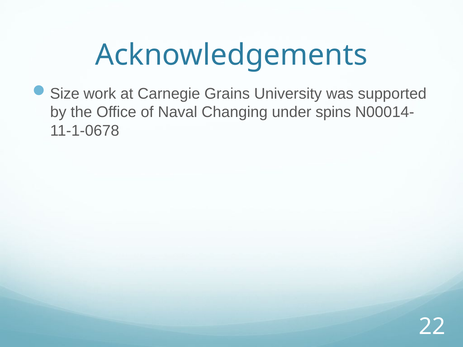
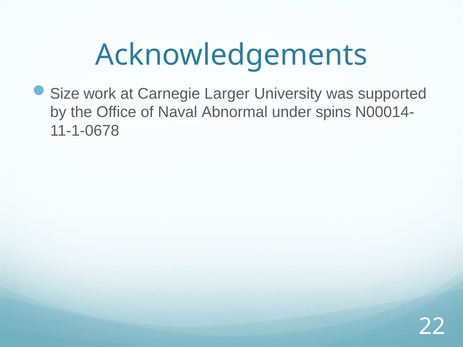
Grains: Grains -> Larger
Changing: Changing -> Abnormal
